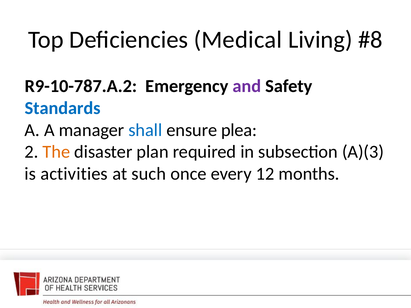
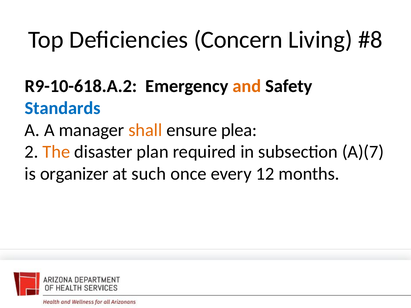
Medical: Medical -> Concern
R9-10-787.A.2: R9-10-787.A.2 -> R9-10-618.A.2
and colour: purple -> orange
shall colour: blue -> orange
A)(3: A)(3 -> A)(7
activities: activities -> organizer
